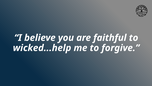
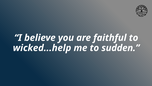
forgive: forgive -> sudden
